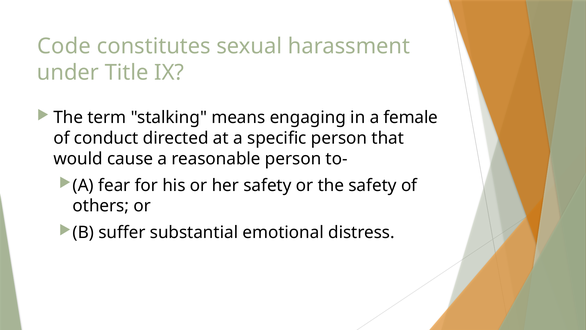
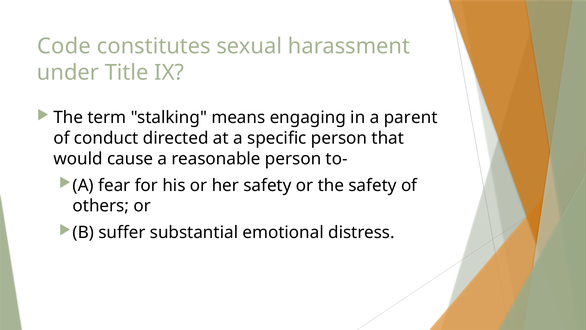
female: female -> parent
